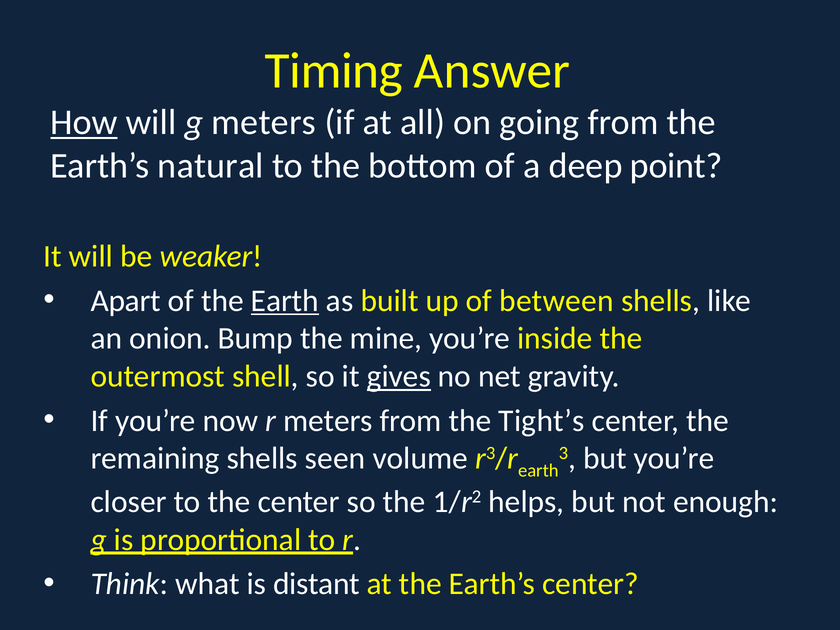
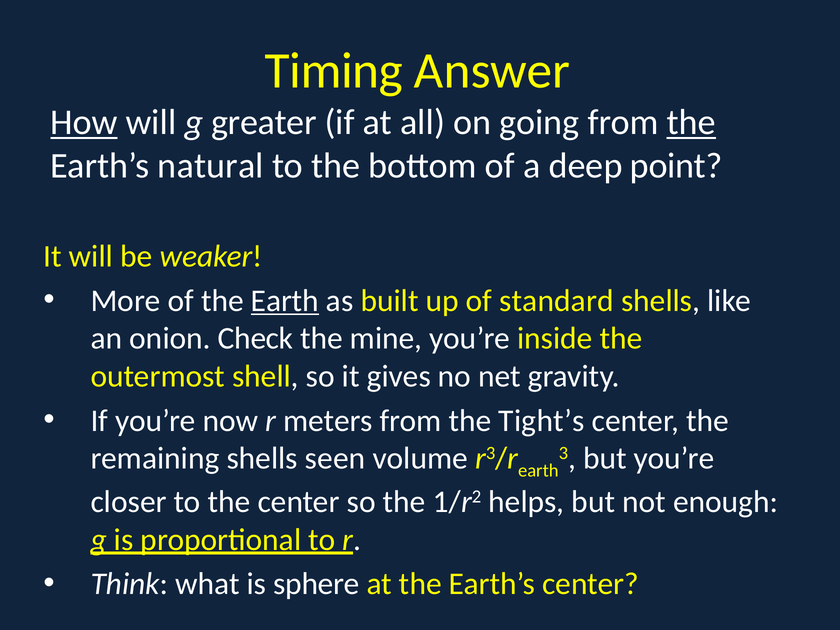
g meters: meters -> greater
the at (691, 122) underline: none -> present
Apart: Apart -> More
between: between -> standard
Bump: Bump -> Check
gives underline: present -> none
distant: distant -> sphere
